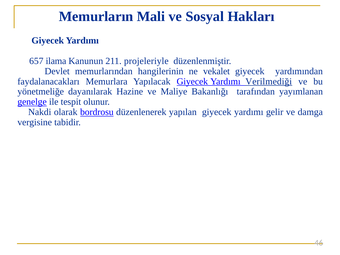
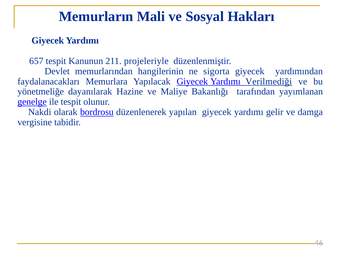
657 ilama: ilama -> tespit
vekalet: vekalet -> sigorta
